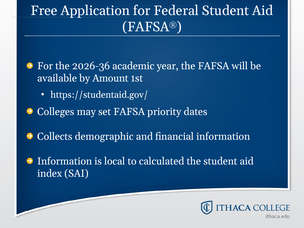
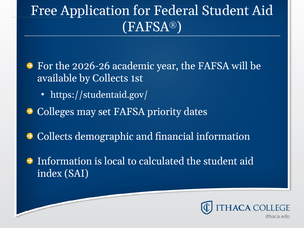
2026-36: 2026-36 -> 2026-26
by Amount: Amount -> Collects
